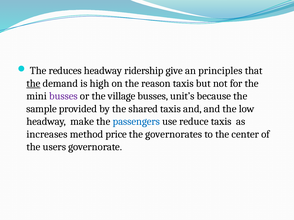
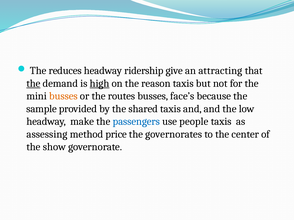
principles: principles -> attracting
high underline: none -> present
busses at (63, 96) colour: purple -> orange
village: village -> routes
unit’s: unit’s -> face’s
reduce: reduce -> people
increases: increases -> assessing
users: users -> show
